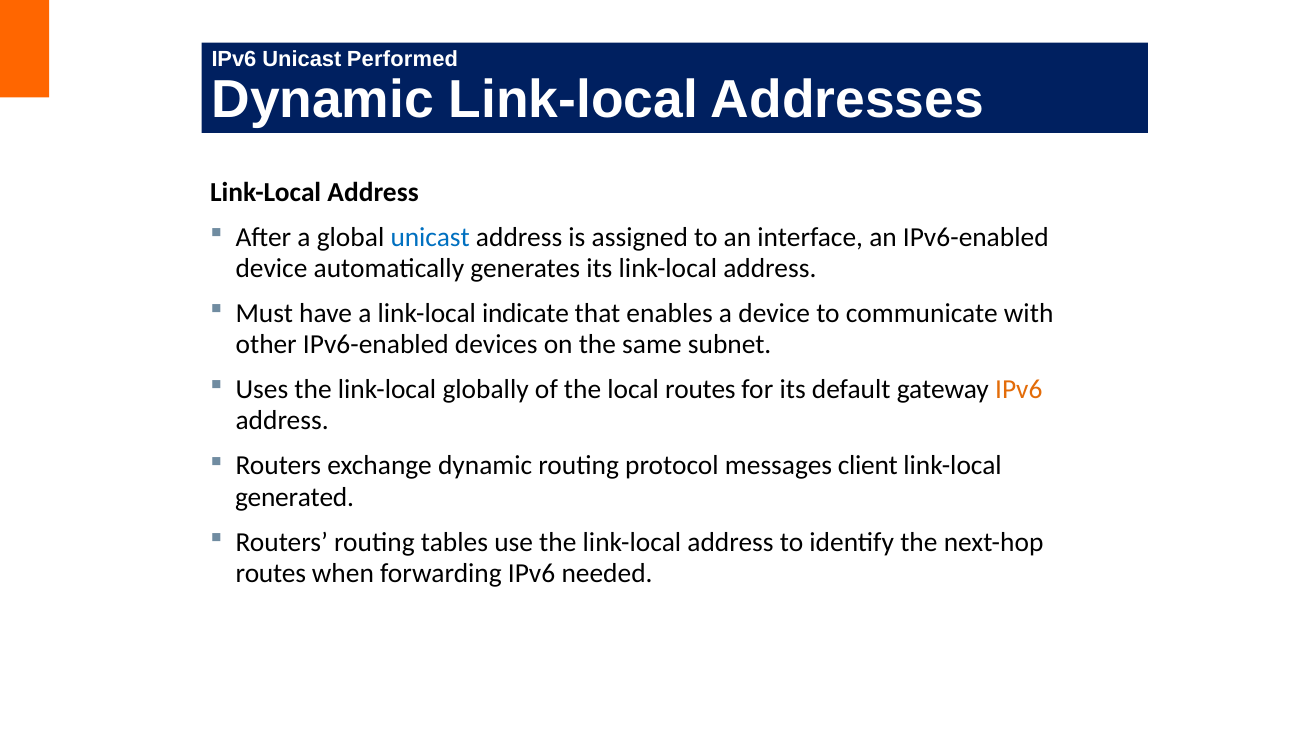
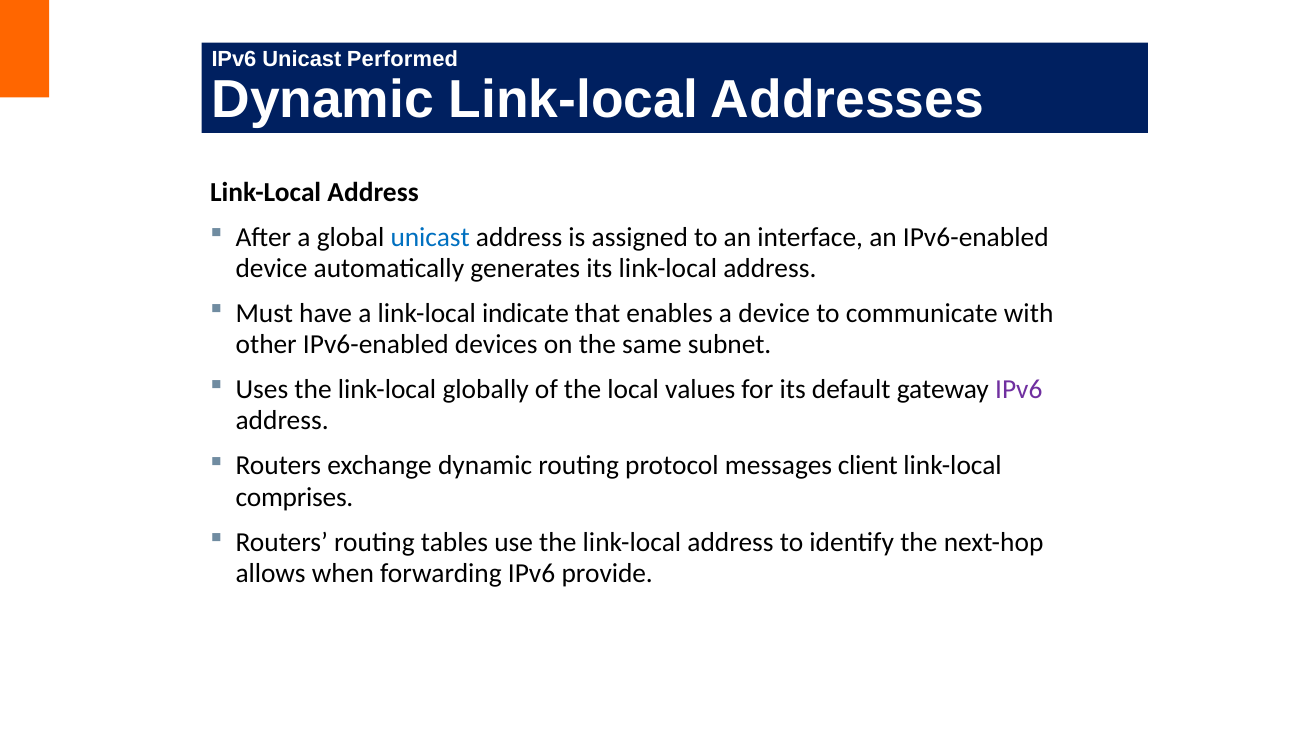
local routes: routes -> values
IPv6 at (1019, 389) colour: orange -> purple
generated: generated -> comprises
routes at (271, 573): routes -> allows
needed: needed -> provide
